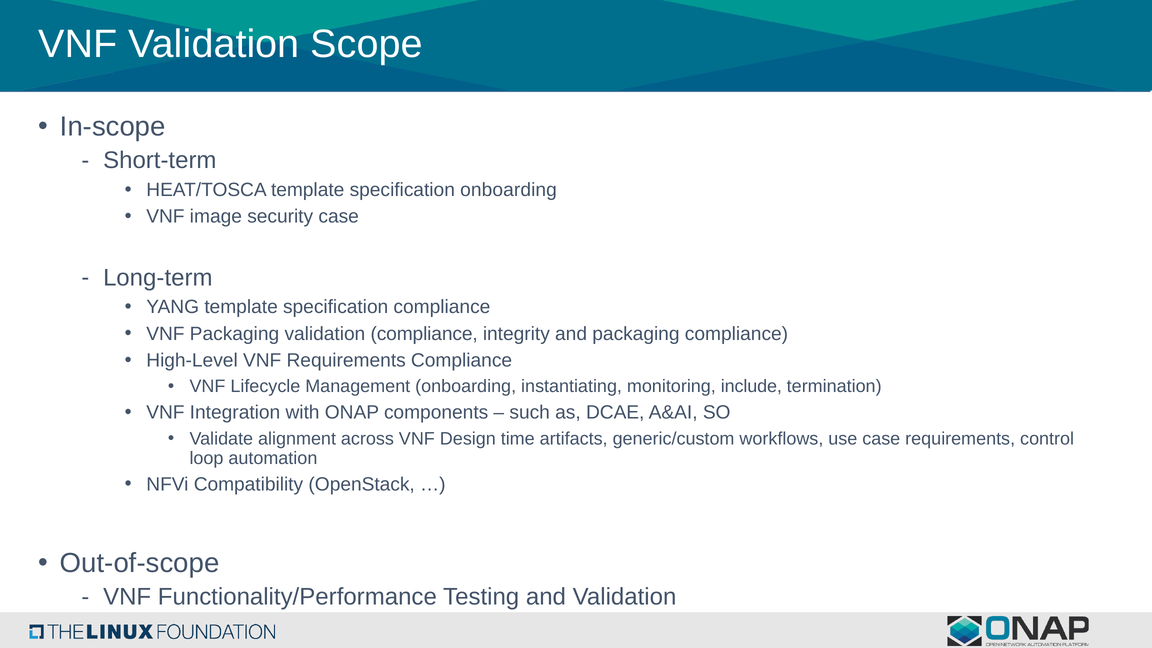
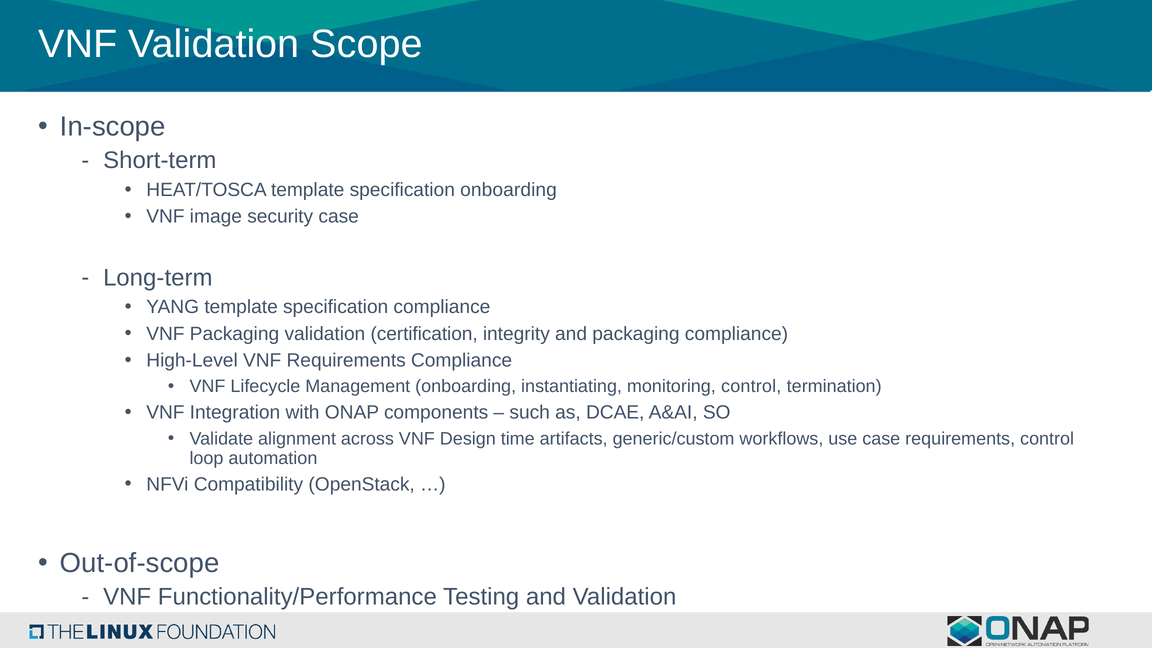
validation compliance: compliance -> certification
monitoring include: include -> control
